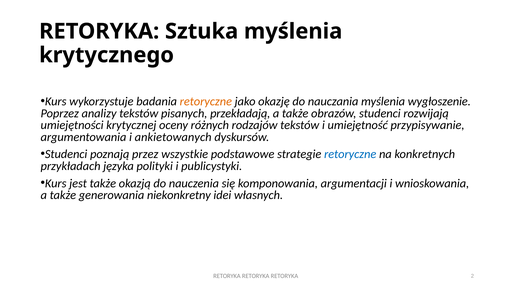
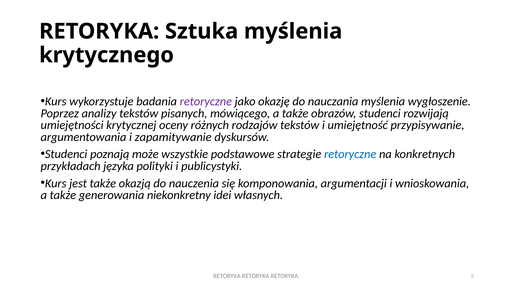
retoryczne at (206, 101) colour: orange -> purple
przekładają: przekładają -> mówiącego
ankietowanych: ankietowanych -> zapamitywanie
przez: przez -> może
